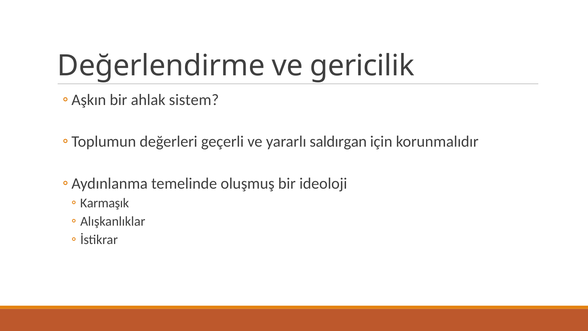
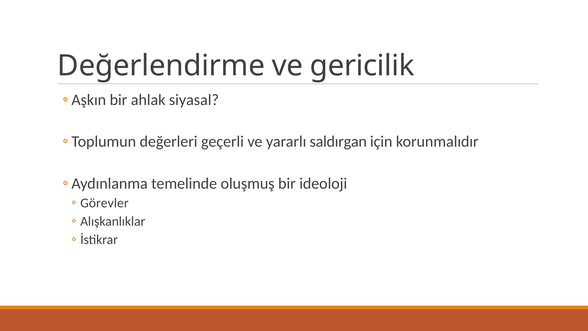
sistem: sistem -> siyasal
Karmaşık: Karmaşık -> Görevler
